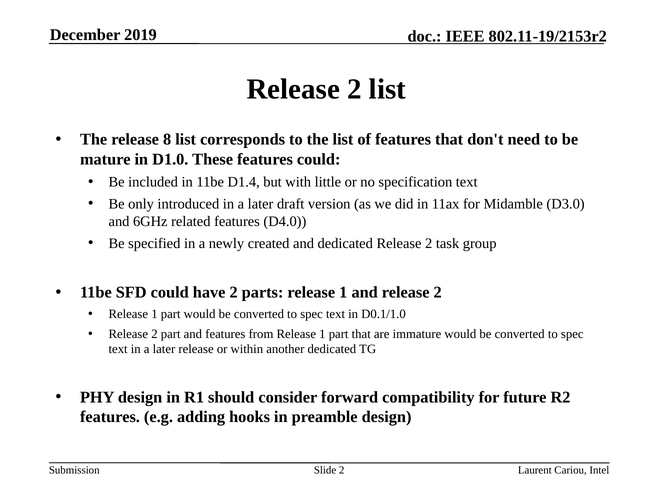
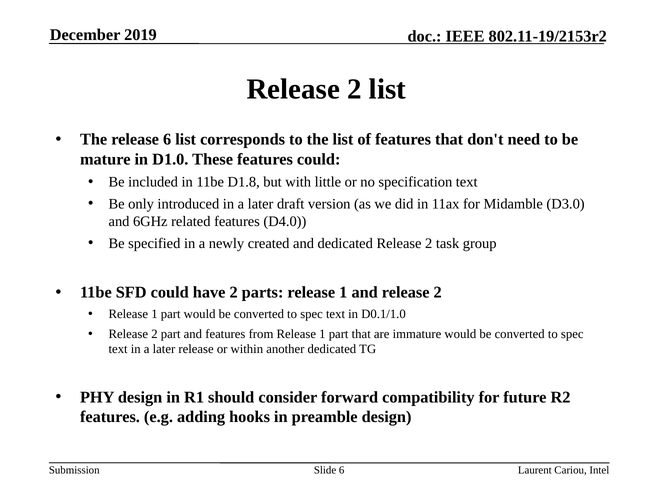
release 8: 8 -> 6
D1.4: D1.4 -> D1.8
Slide 2: 2 -> 6
